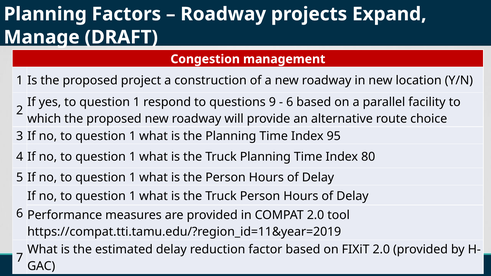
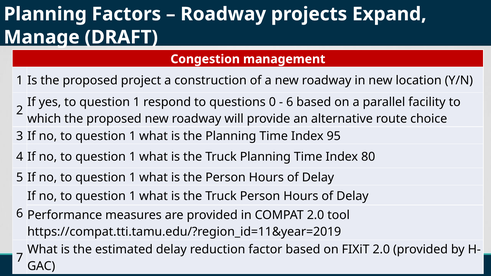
9: 9 -> 0
